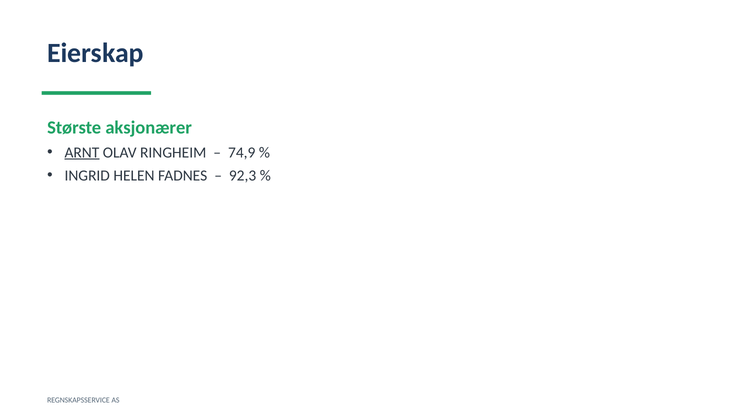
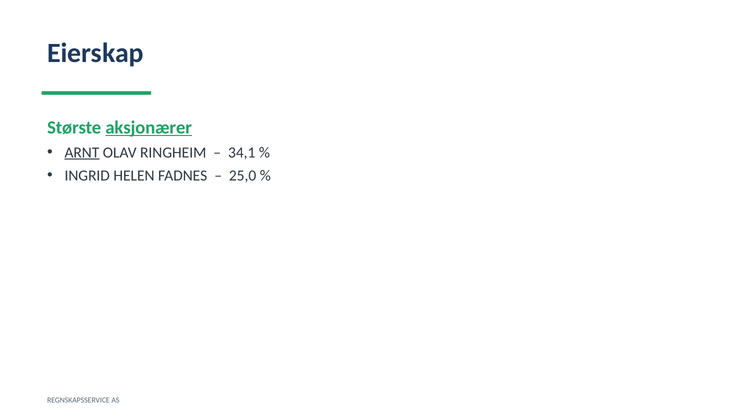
aksjonærer underline: none -> present
74,9: 74,9 -> 34,1
92,3: 92,3 -> 25,0
